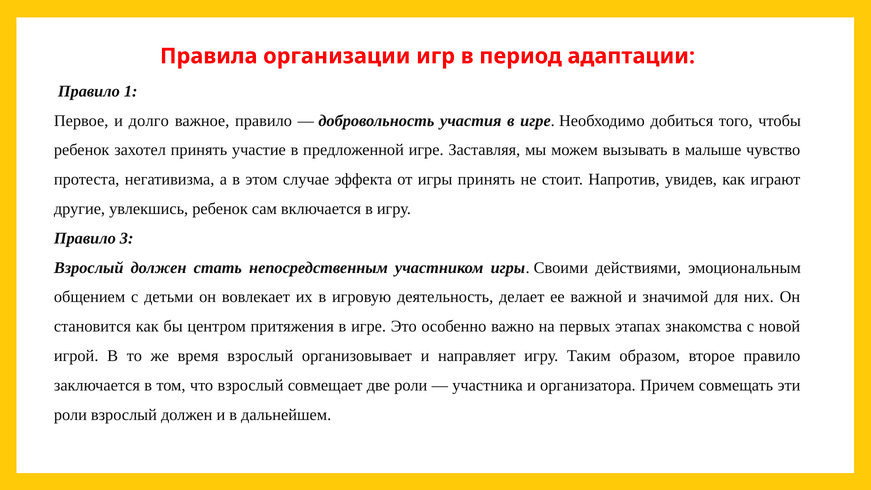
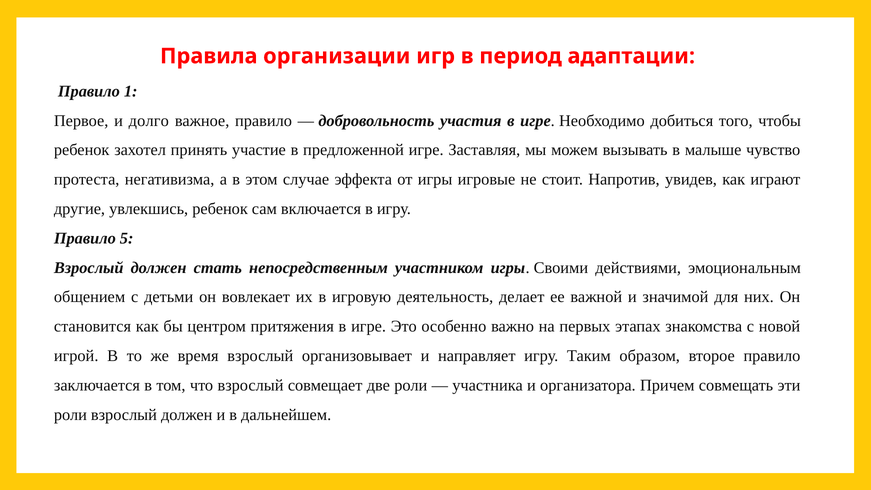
игры принять: принять -> игровые
3: 3 -> 5
